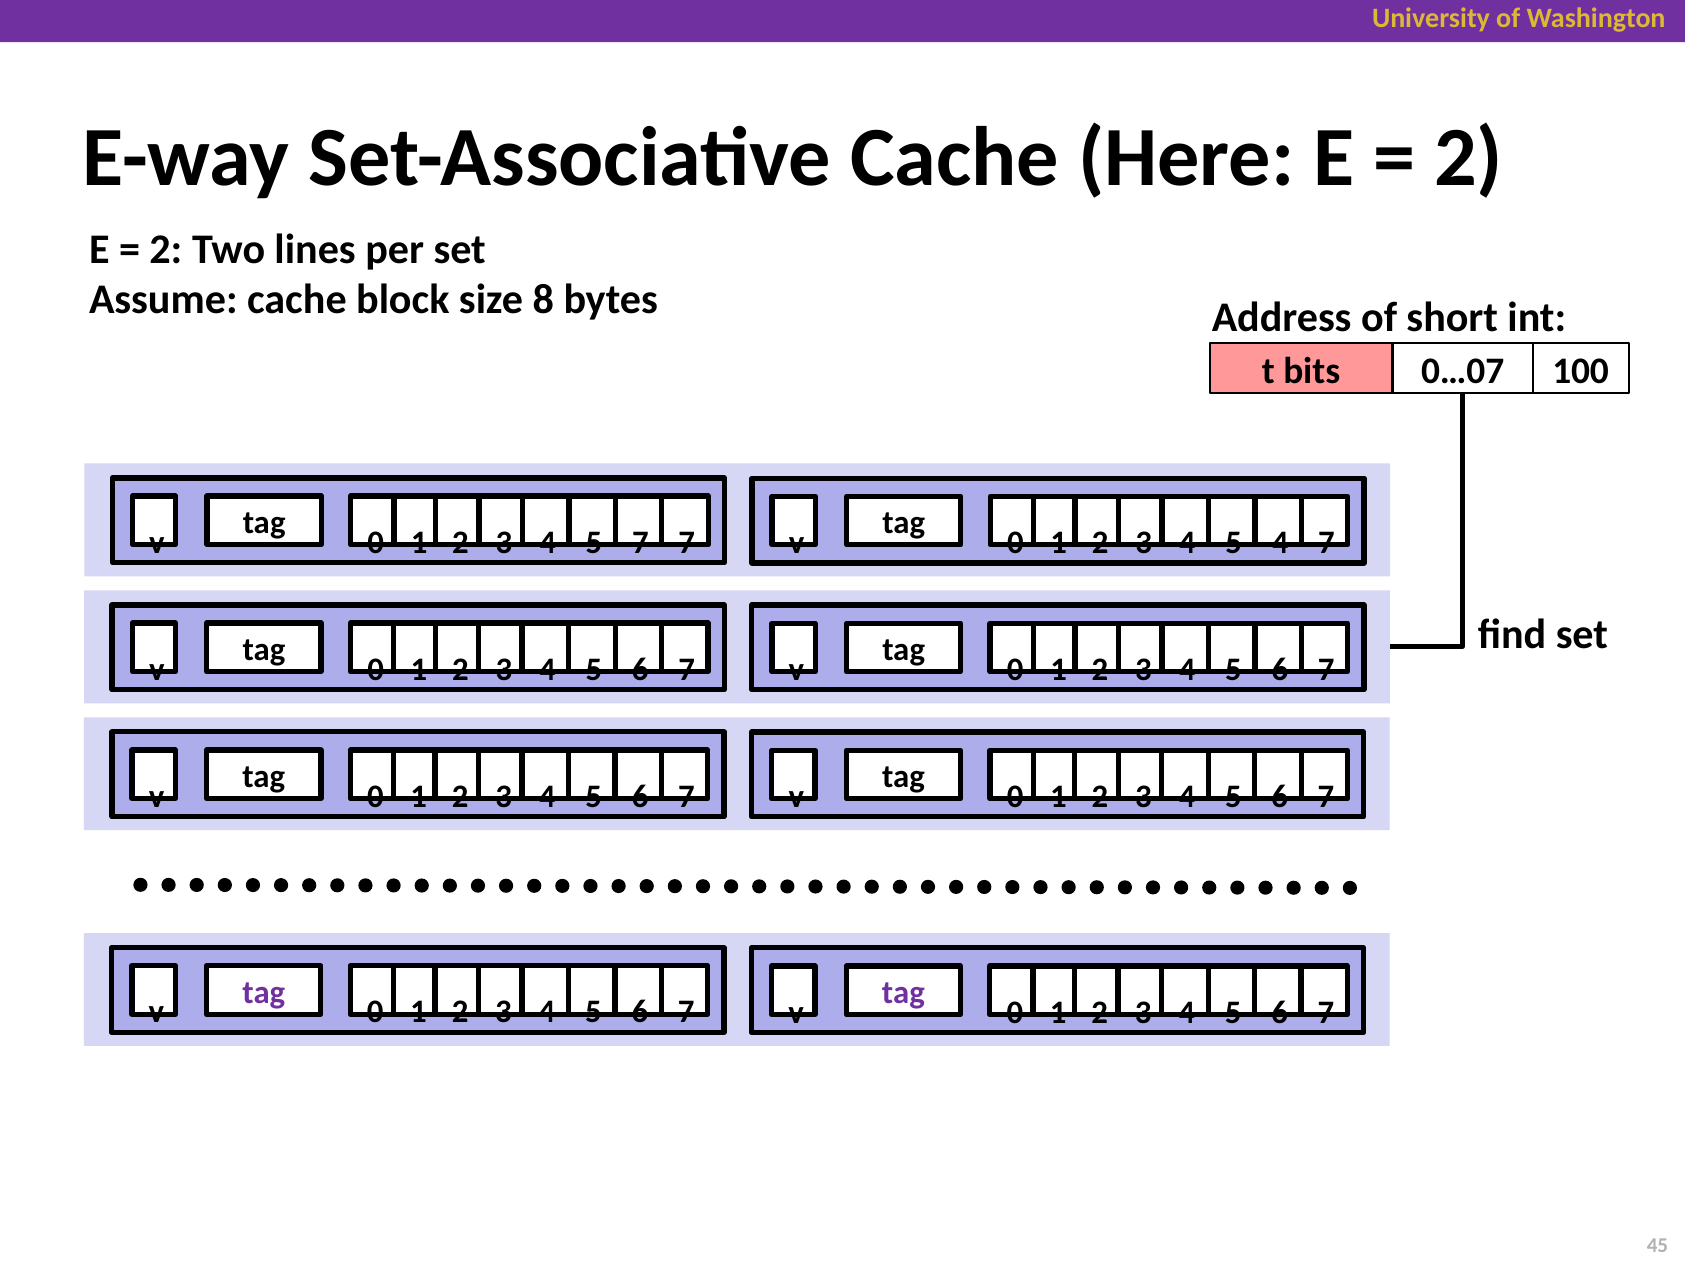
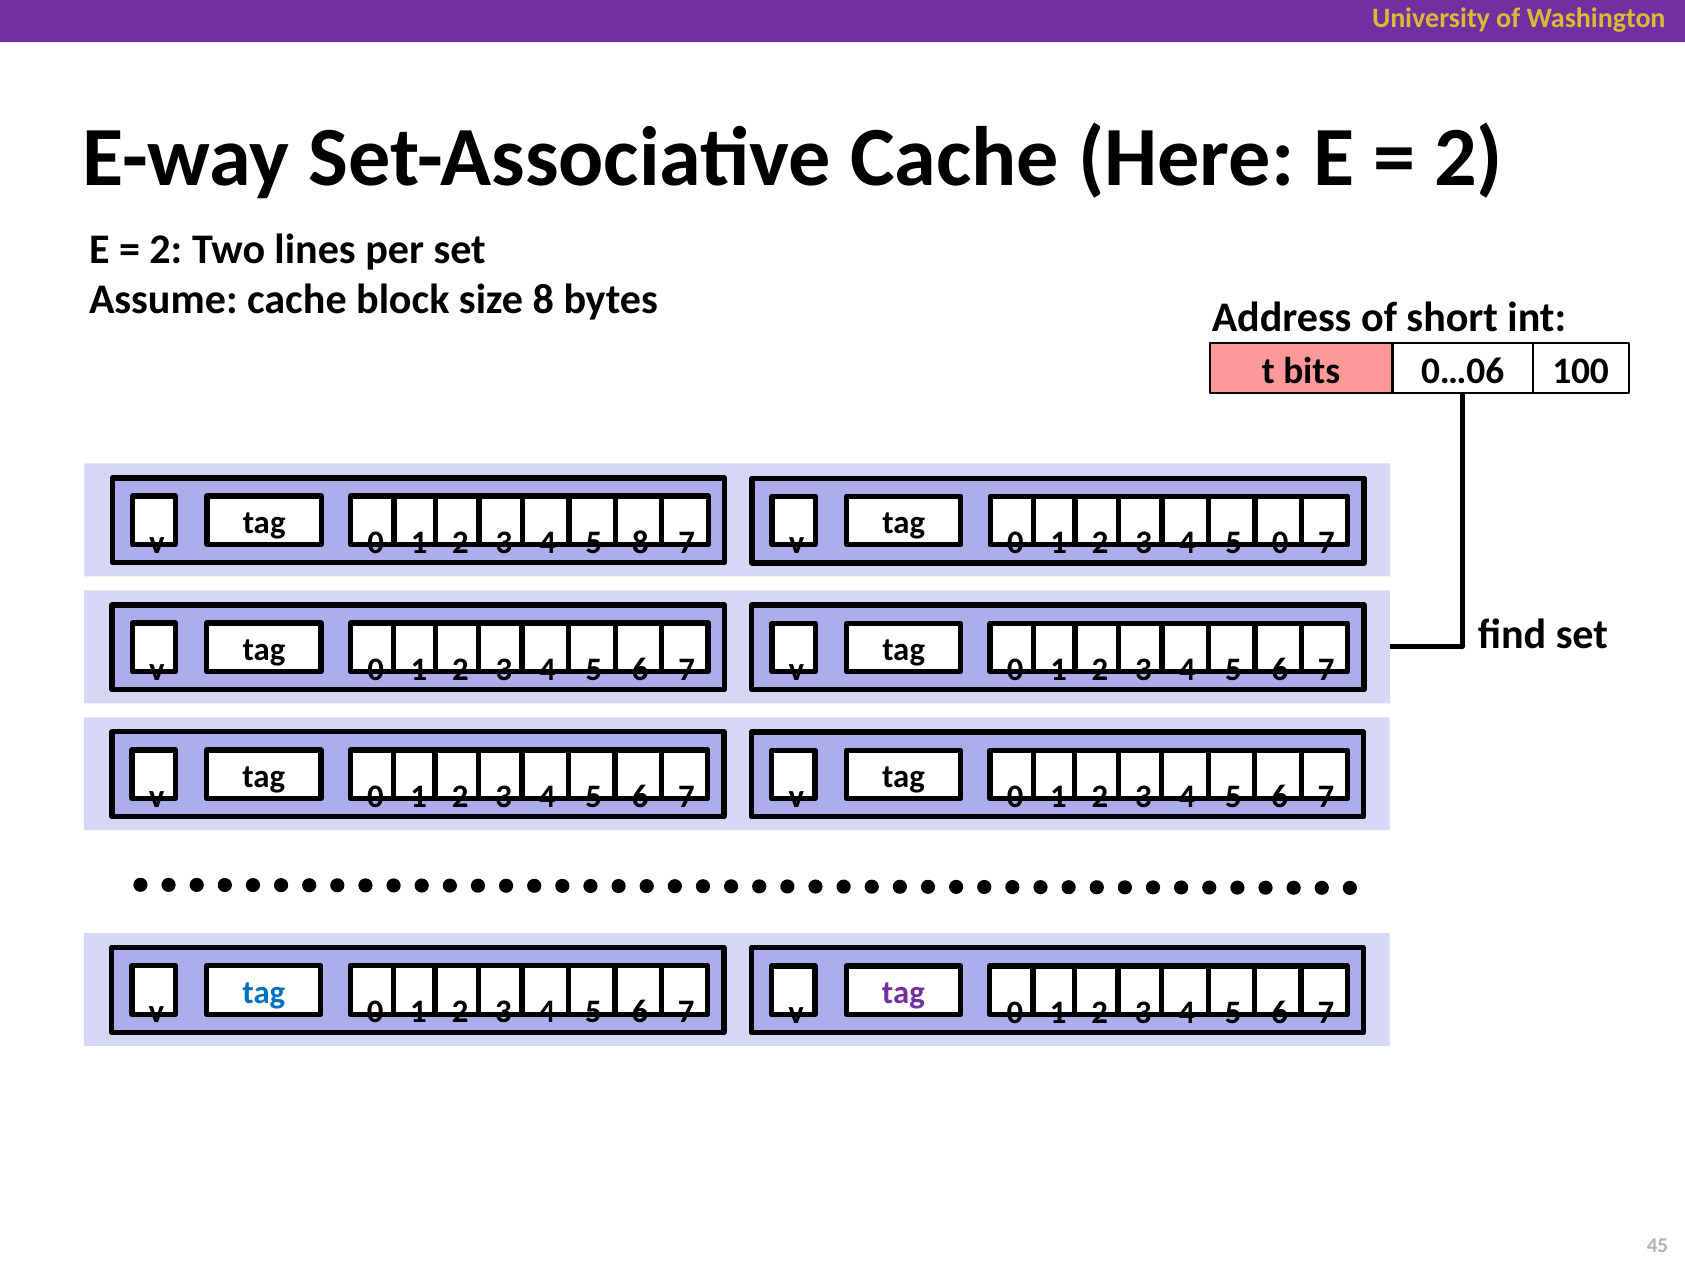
0…07: 0…07 -> 0…06
3 7: 7 -> 8
3 4: 4 -> 0
tag at (264, 992) colour: purple -> blue
